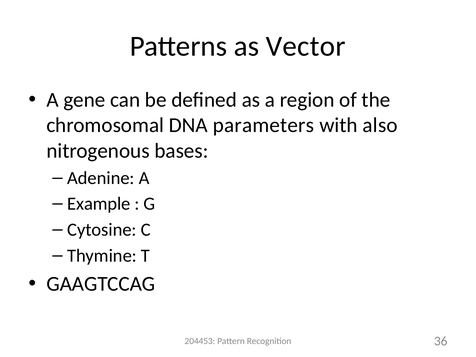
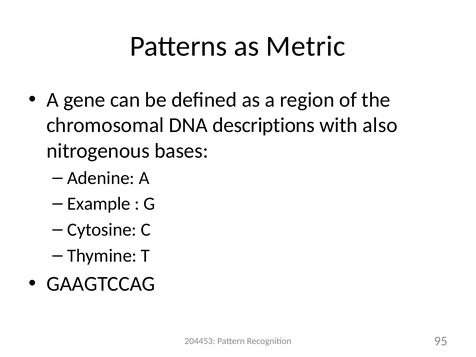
Vector: Vector -> Metric
parameters: parameters -> descriptions
36: 36 -> 95
